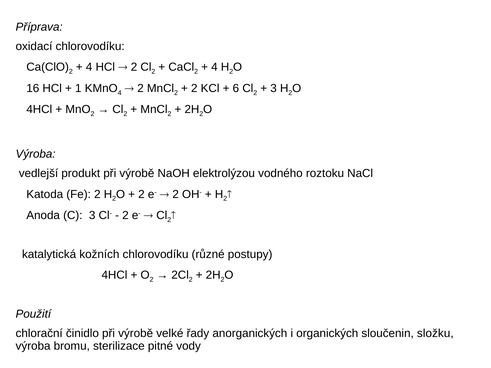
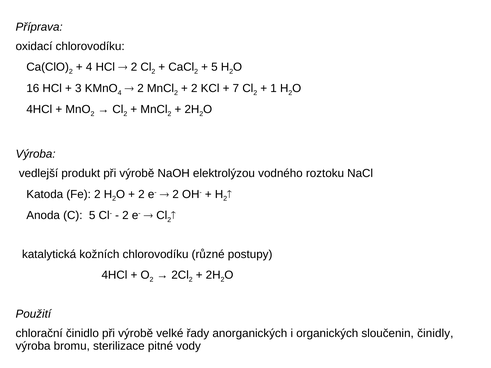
4 at (214, 67): 4 -> 5
1: 1 -> 3
6: 6 -> 7
3 at (274, 88): 3 -> 1
C 3: 3 -> 5
složku: složku -> činidly
